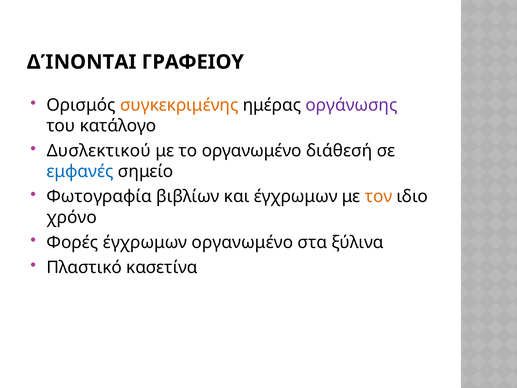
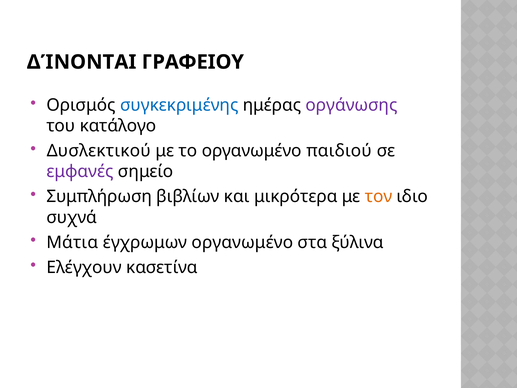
συγκεκριμένης colour: orange -> blue
διάθεσή: διάθεσή -> παιδιού
εμφανές colour: blue -> purple
Φωτογραφία: Φωτογραφία -> Συμπλήρωση
και έγχρωμων: έγχρωμων -> μικρότερα
χρόνο: χρόνο -> συχνά
Φορές: Φορές -> Μάτια
Πλαστικό: Πλαστικό -> Ελέγχουν
